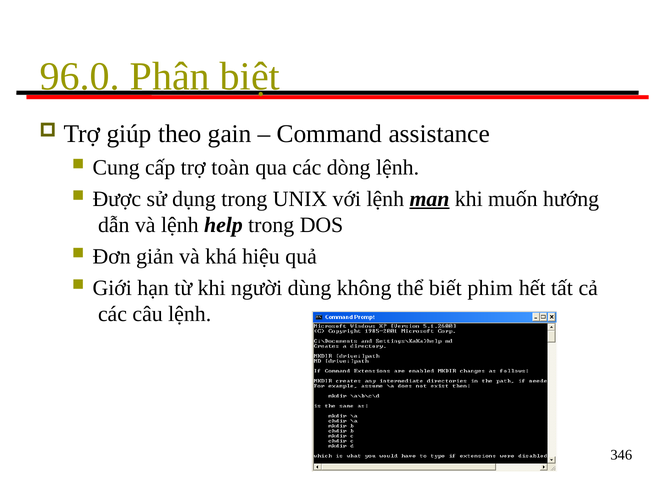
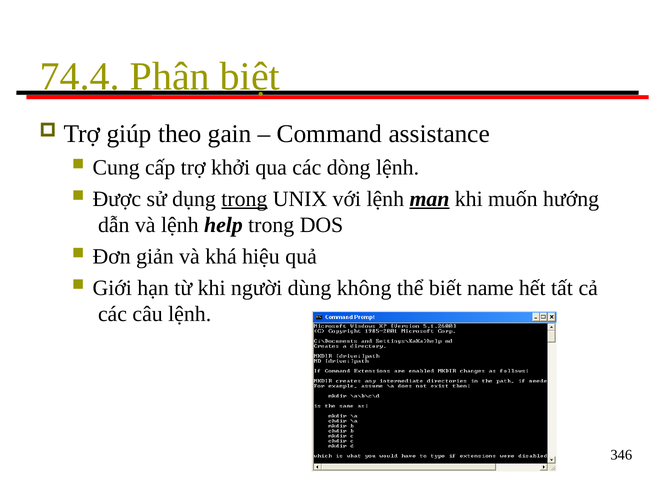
96.0: 96.0 -> 74.4
toàn: toàn -> khởi
trong at (244, 199) underline: none -> present
phim: phim -> name
